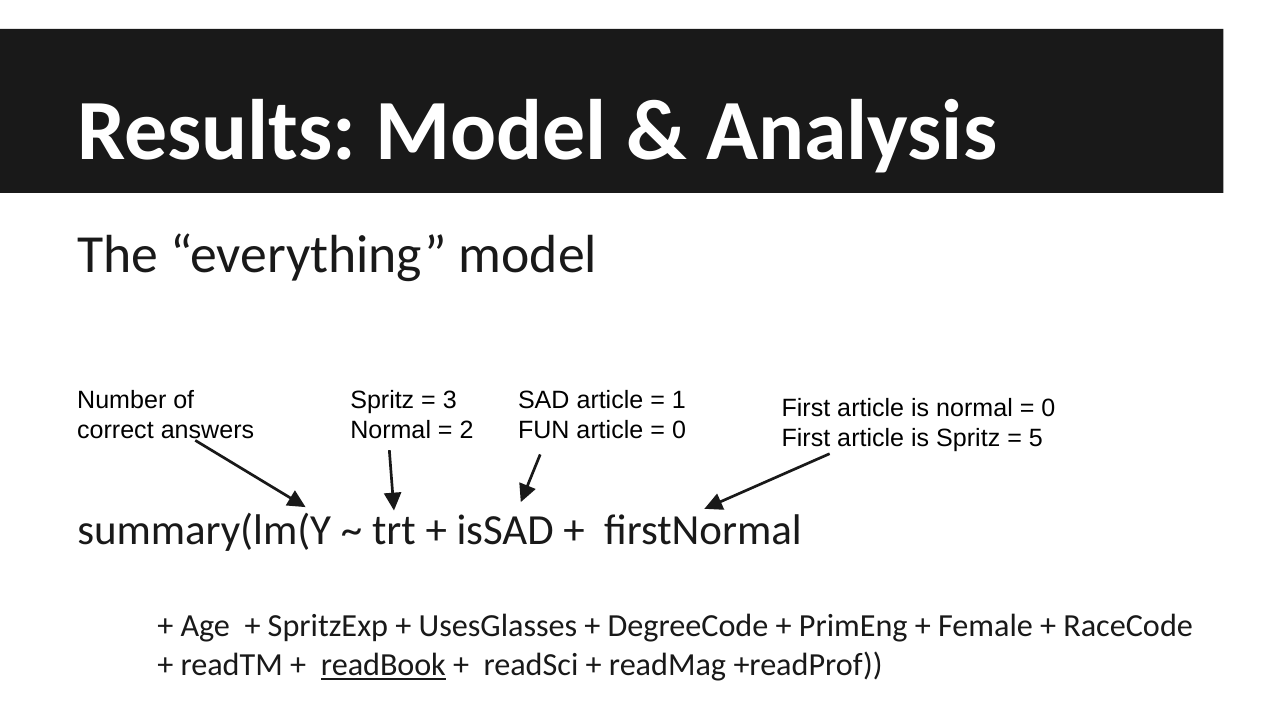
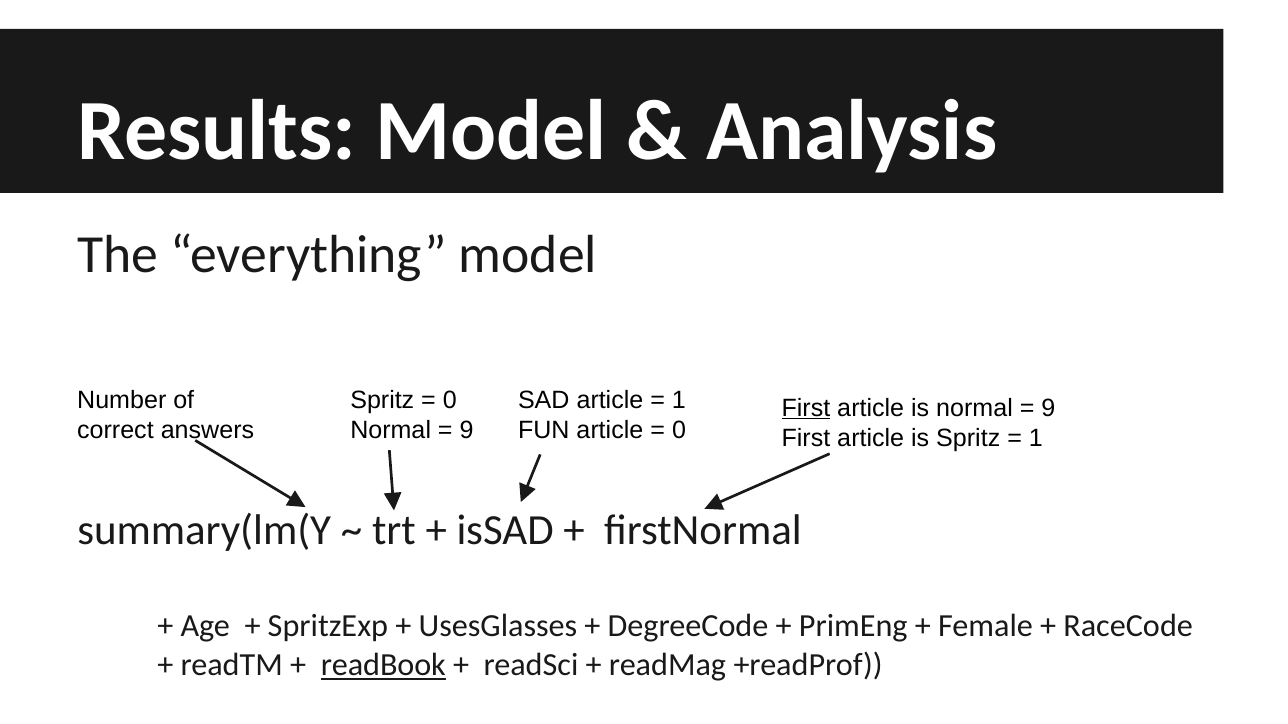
3 at (450, 400): 3 -> 0
First at (806, 408) underline: none -> present
0 at (1048, 408): 0 -> 9
2 at (467, 431): 2 -> 9
5 at (1036, 438): 5 -> 1
